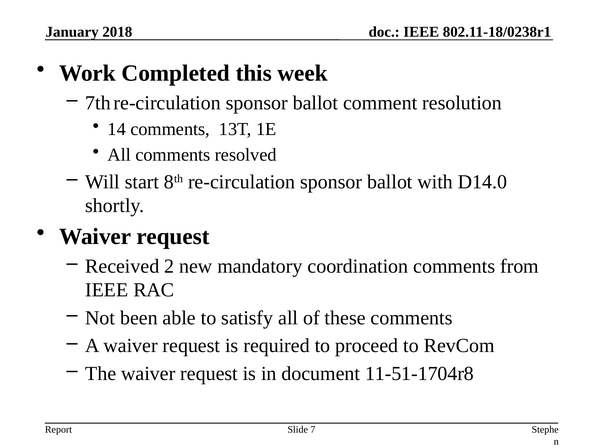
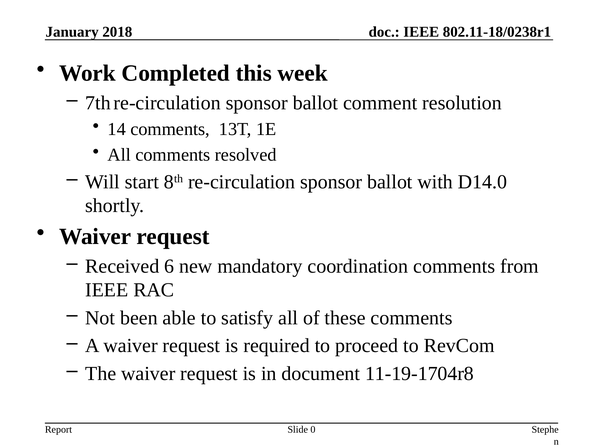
2: 2 -> 6
11-51-1704r8: 11-51-1704r8 -> 11-19-1704r8
7: 7 -> 0
